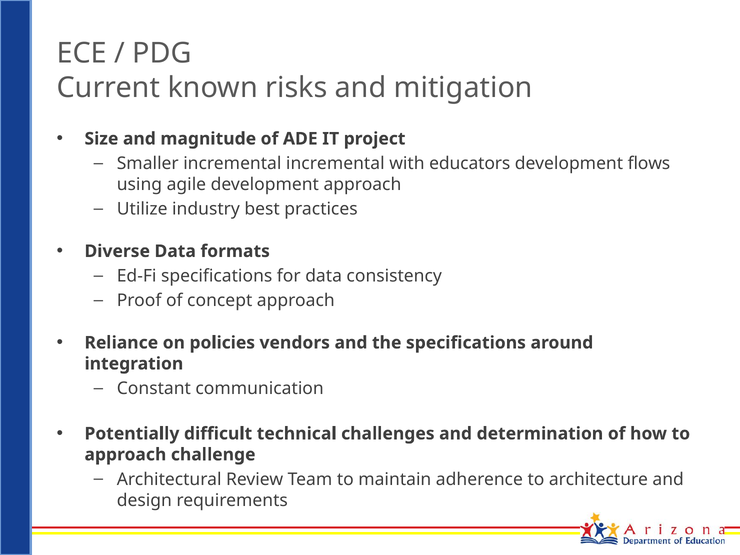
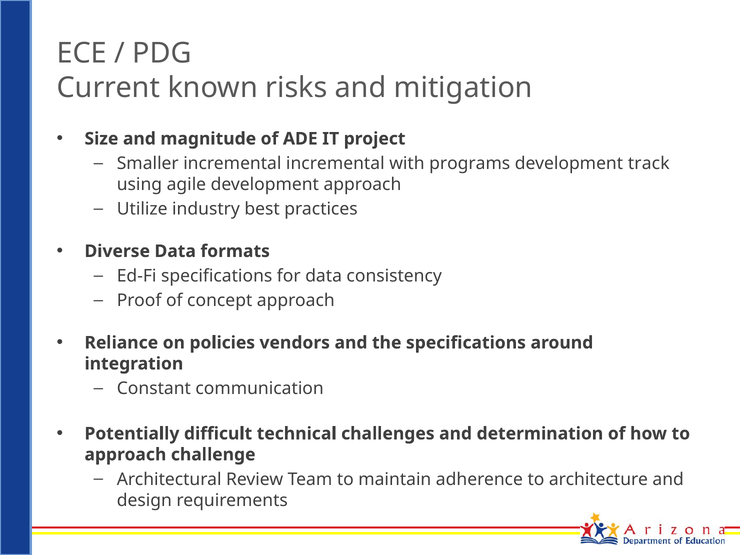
educators: educators -> programs
flows: flows -> track
